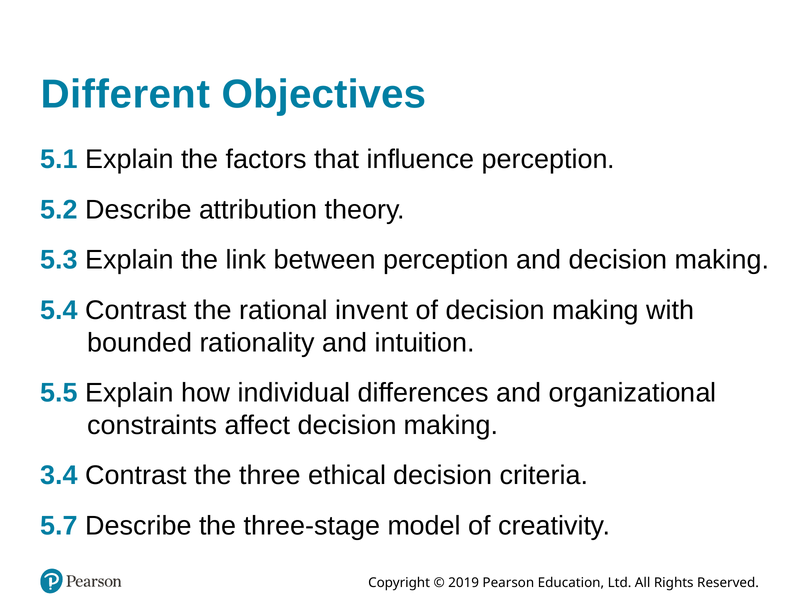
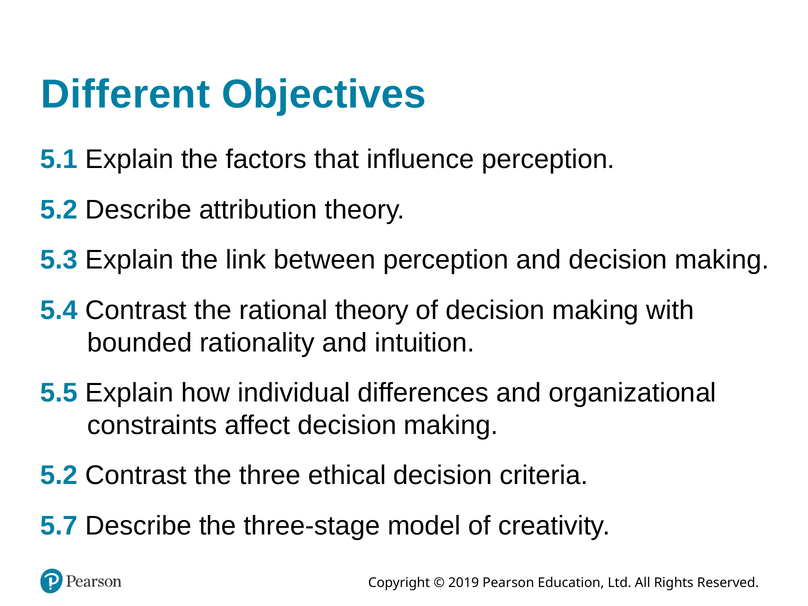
rational invent: invent -> theory
3.4 at (59, 476): 3.4 -> 5.2
